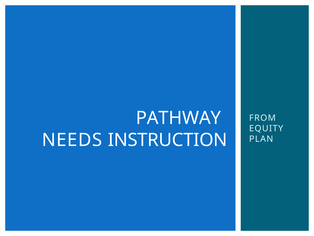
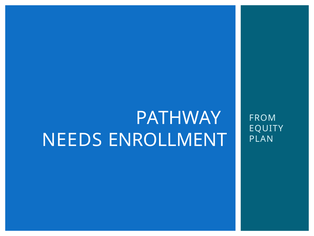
INSTRUCTION: INSTRUCTION -> ENROLLMENT
